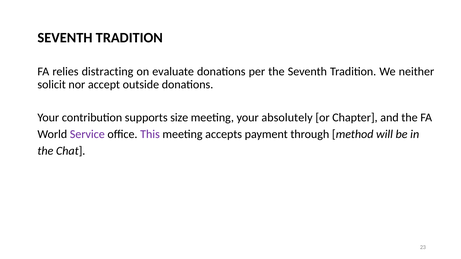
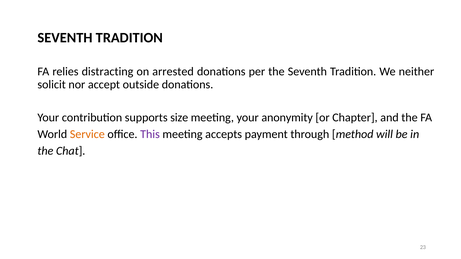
evaluate: evaluate -> arrested
absolutely: absolutely -> anonymity
Service colour: purple -> orange
